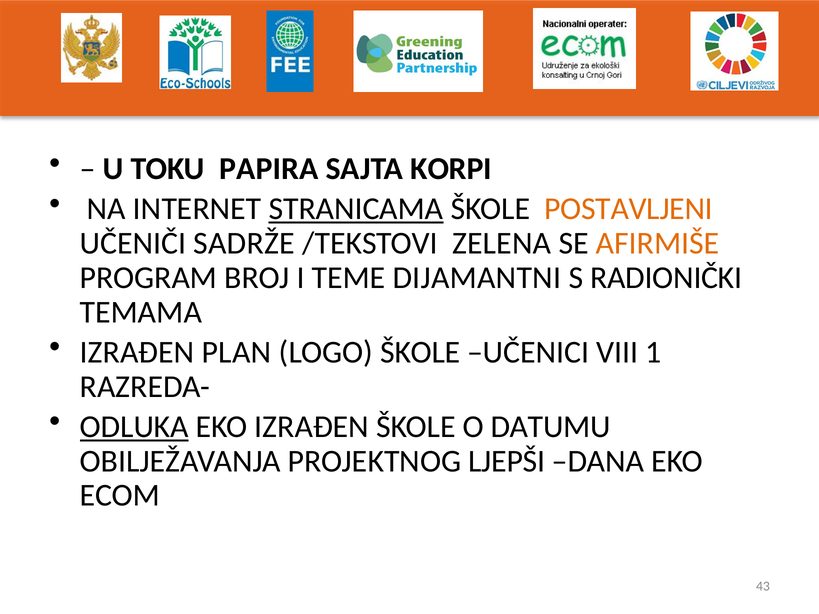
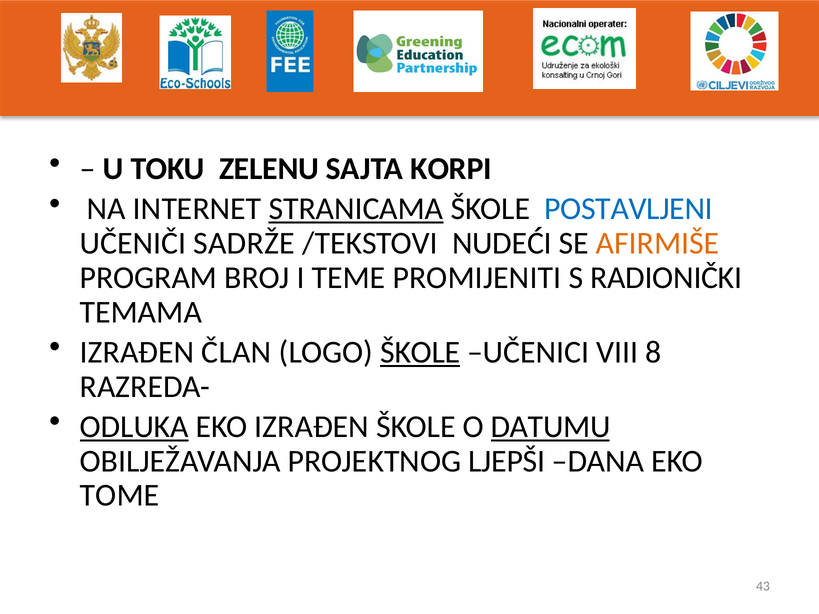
PAPIRA: PAPIRA -> ZELENU
POSTAVLJENI colour: orange -> blue
ZELENA: ZELENA -> NUDEĆI
DIJAMANTNI: DIJAMANTNI -> PROMIJENITI
PLAN: PLAN -> ČLAN
ŠKOLE at (420, 352) underline: none -> present
1: 1 -> 8
DATUMU underline: none -> present
ECOM: ECOM -> TOME
